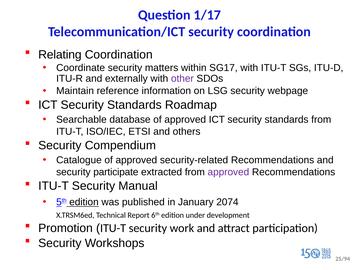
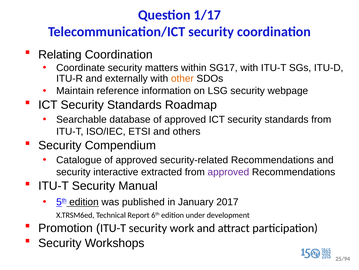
other colour: purple -> orange
participate: participate -> interactive
2074: 2074 -> 2017
